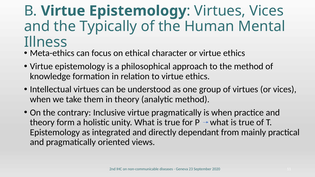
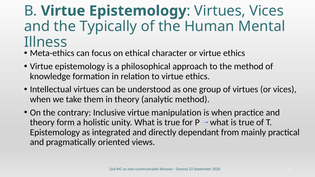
virtue pragmatically: pragmatically -> manipulation
